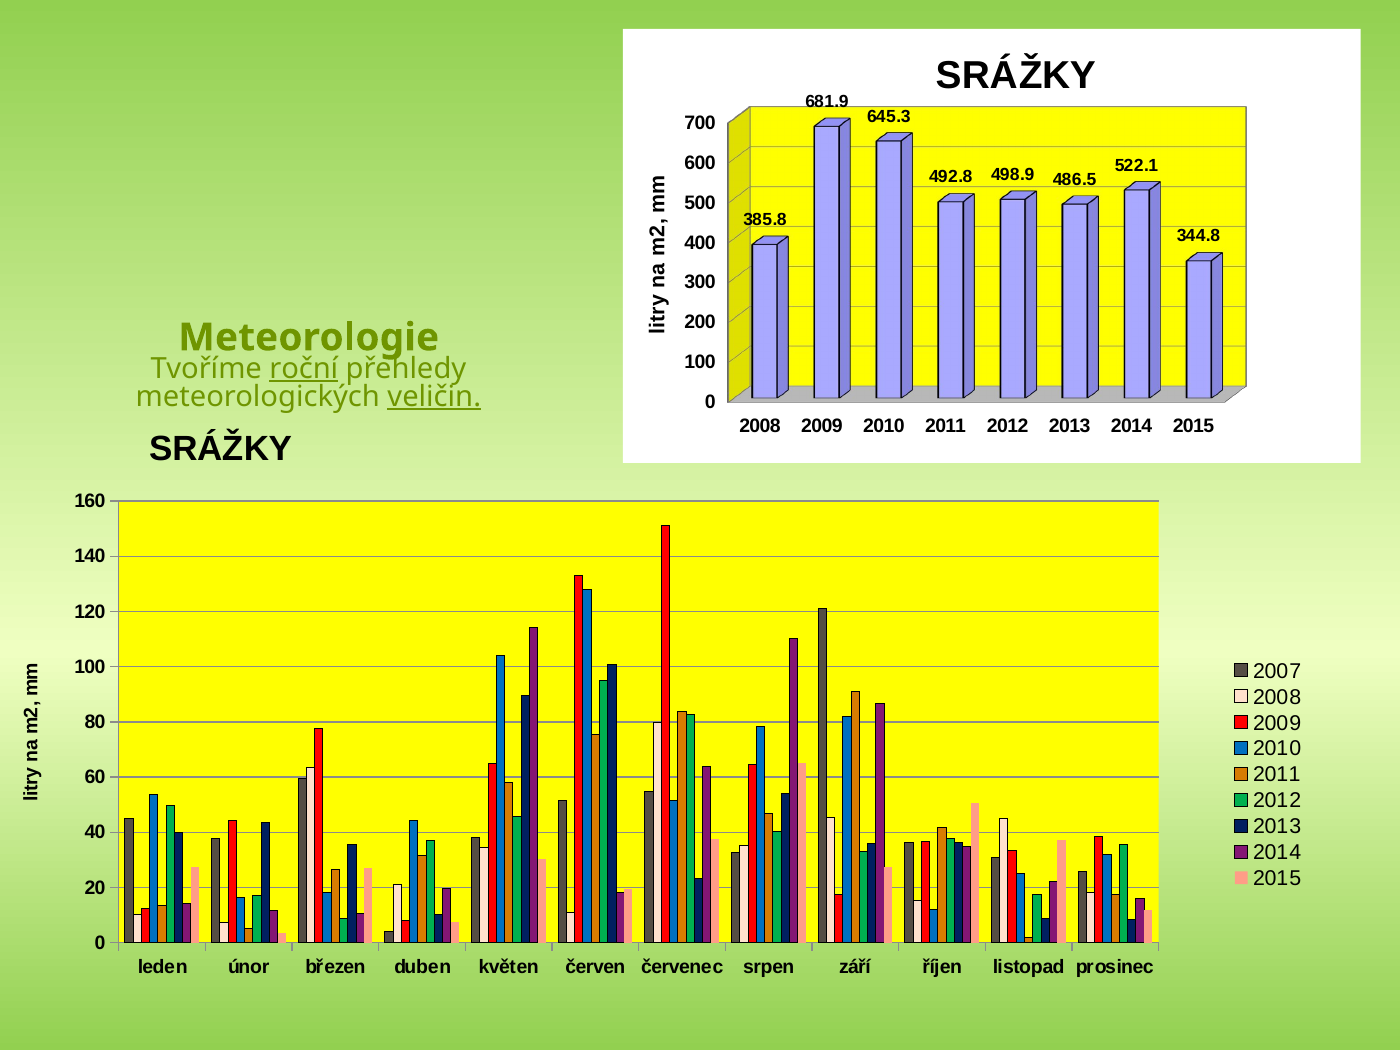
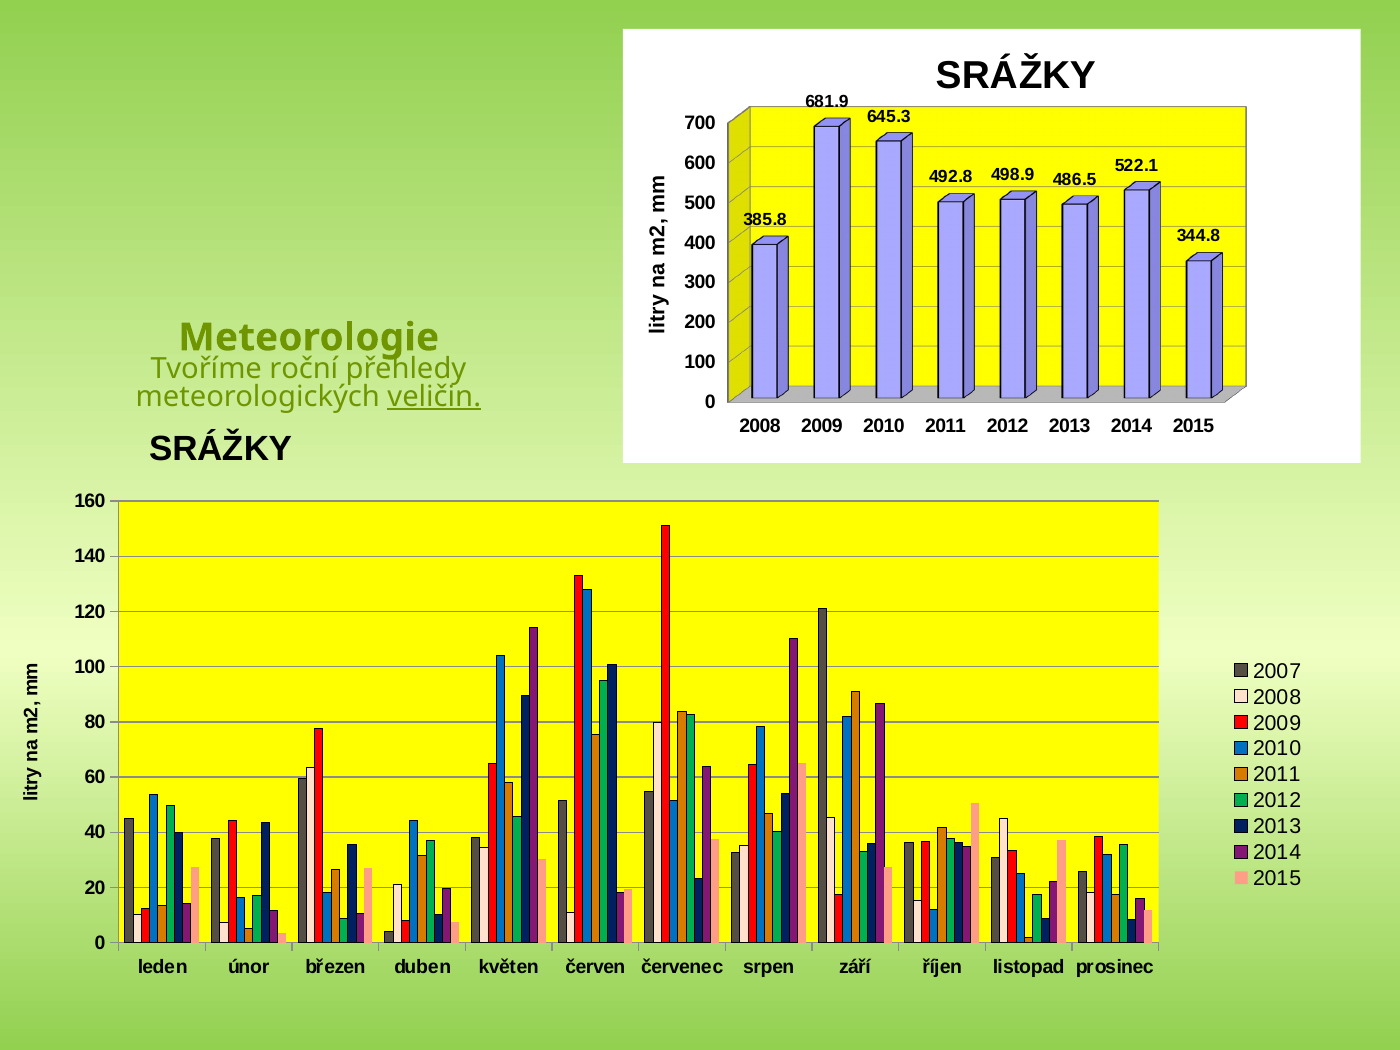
roční underline: present -> none
